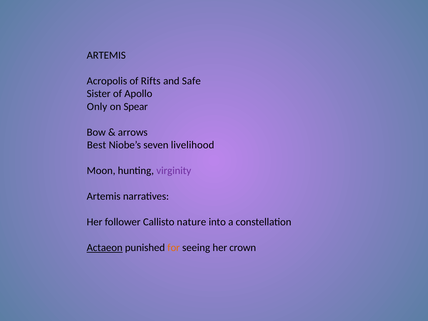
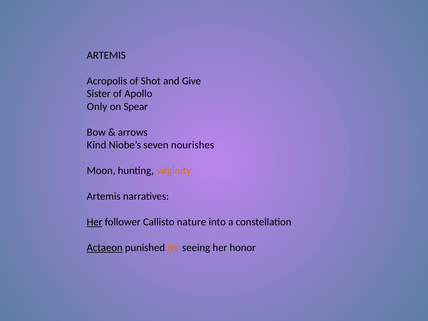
Rifts: Rifts -> Shot
Safe: Safe -> Give
Best: Best -> Kind
livelihood: livelihood -> nourishes
virginity colour: purple -> orange
Her at (95, 222) underline: none -> present
crown: crown -> honor
